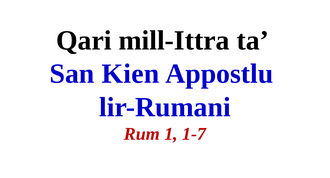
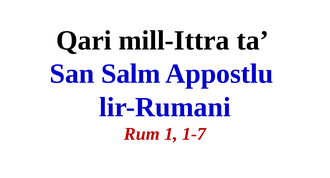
Kien: Kien -> Salm
